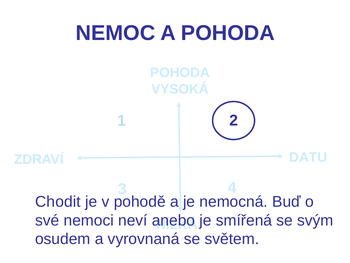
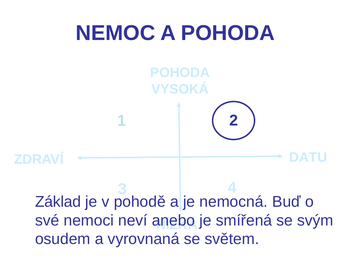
Chodit: Chodit -> Základ
